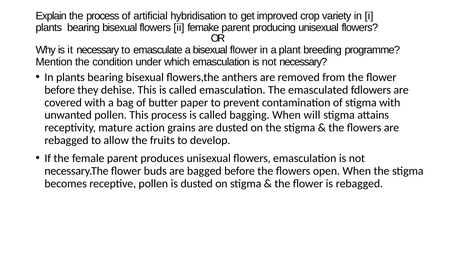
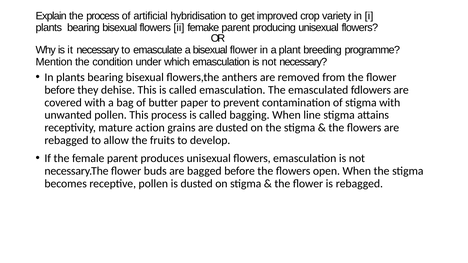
will: will -> line
